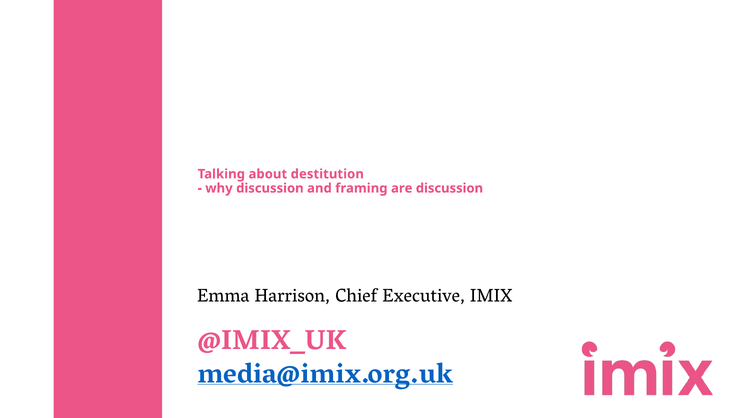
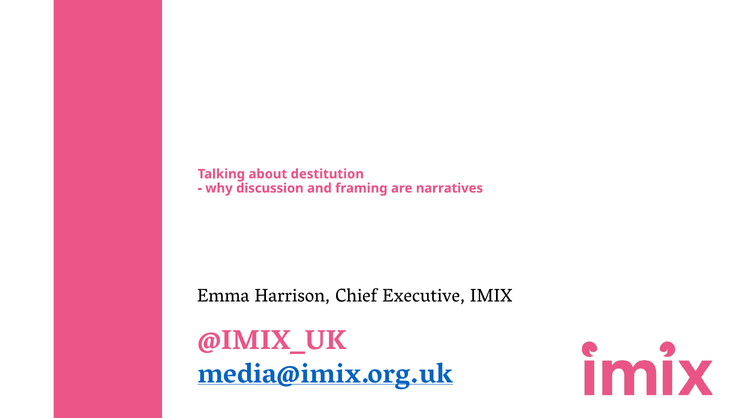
are discussion: discussion -> narratives
